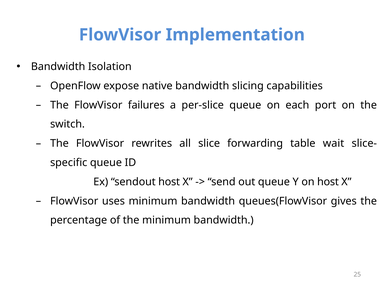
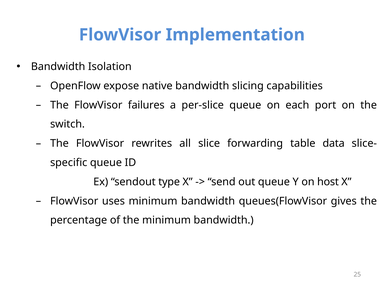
wait: wait -> data
sendout host: host -> type
